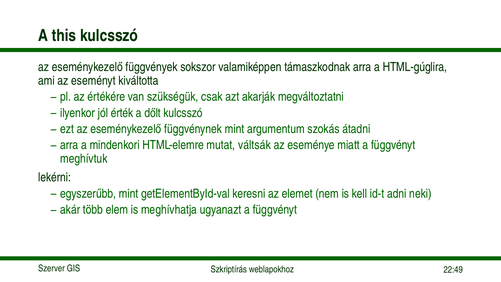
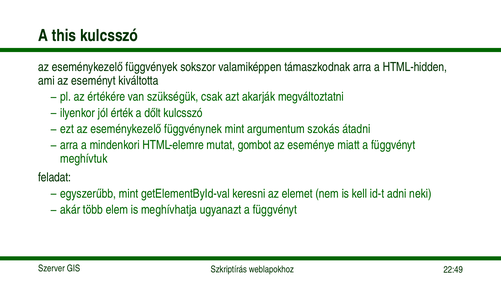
HTML-gúglira: HTML-gúglira -> HTML-hidden
váltsák: váltsák -> gombot
lekérni: lekérni -> feladat
